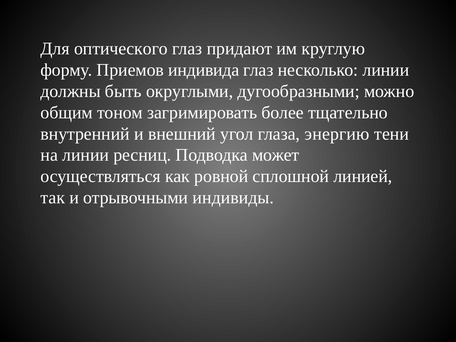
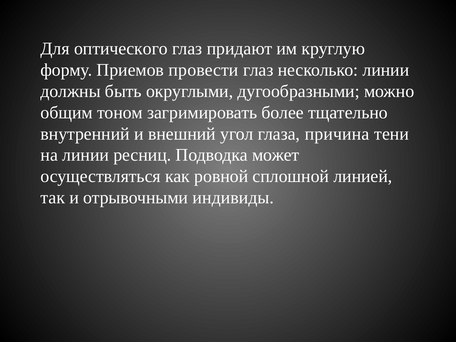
индивида: индивида -> провести
энергию: энергию -> причина
